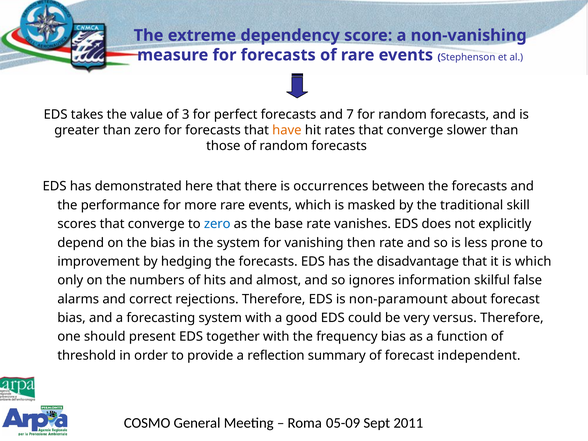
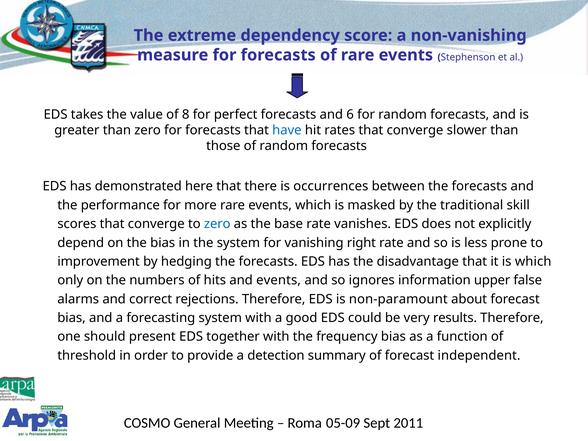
3: 3 -> 8
7: 7 -> 6
have colour: orange -> blue
then: then -> right
and almost: almost -> events
skilful: skilful -> upper
versus: versus -> results
reflection: reflection -> detection
